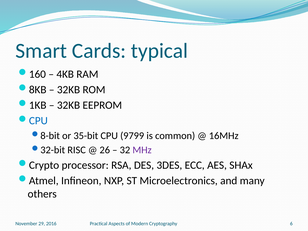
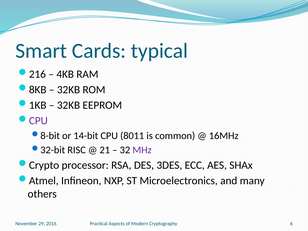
160: 160 -> 216
CPU at (38, 121) colour: blue -> purple
35-bit: 35-bit -> 14-bit
9799: 9799 -> 8011
26: 26 -> 21
